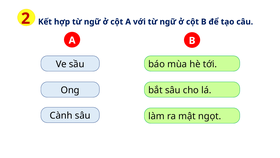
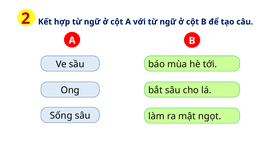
Cành: Cành -> Sống
